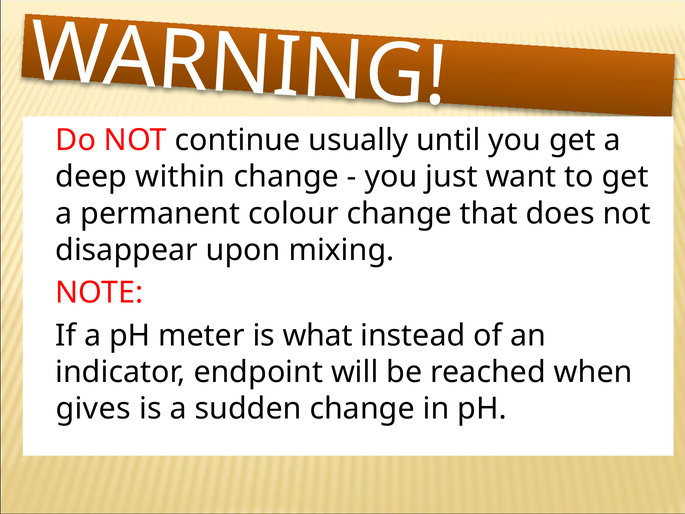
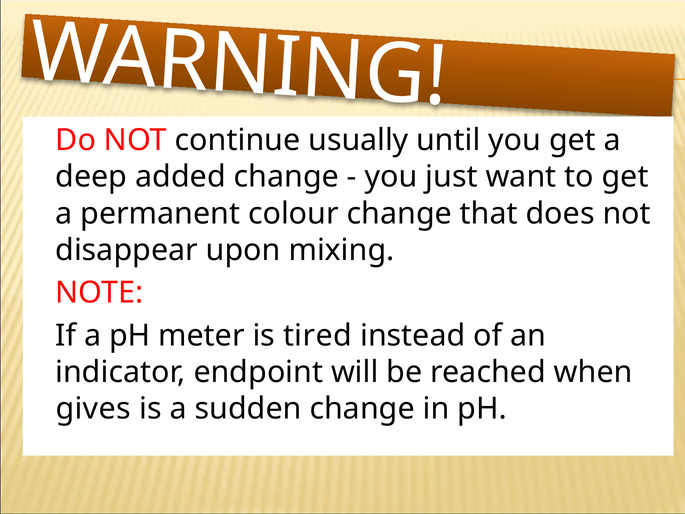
within: within -> added
what: what -> tired
